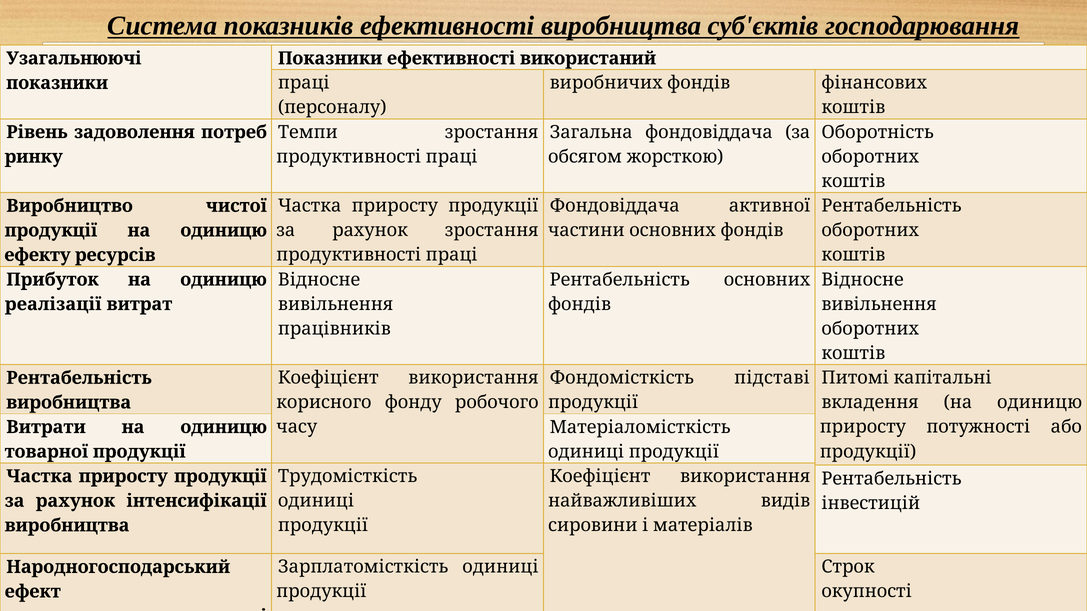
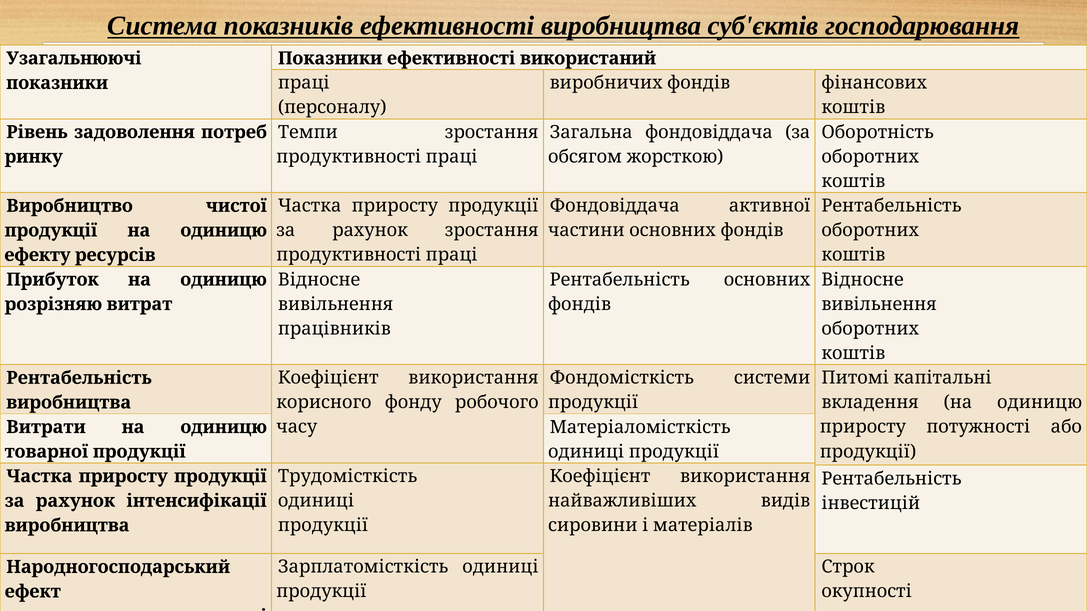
реалізації: реалізації -> розрізняю
підставі: підставі -> системи
